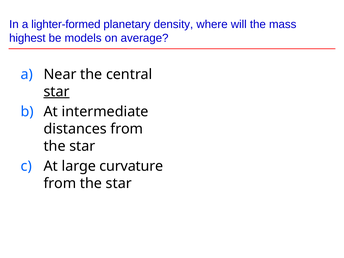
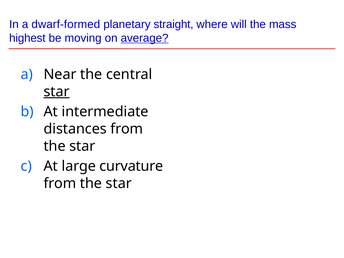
lighter-formed: lighter-formed -> dwarf-formed
density: density -> straight
models: models -> moving
average underline: none -> present
